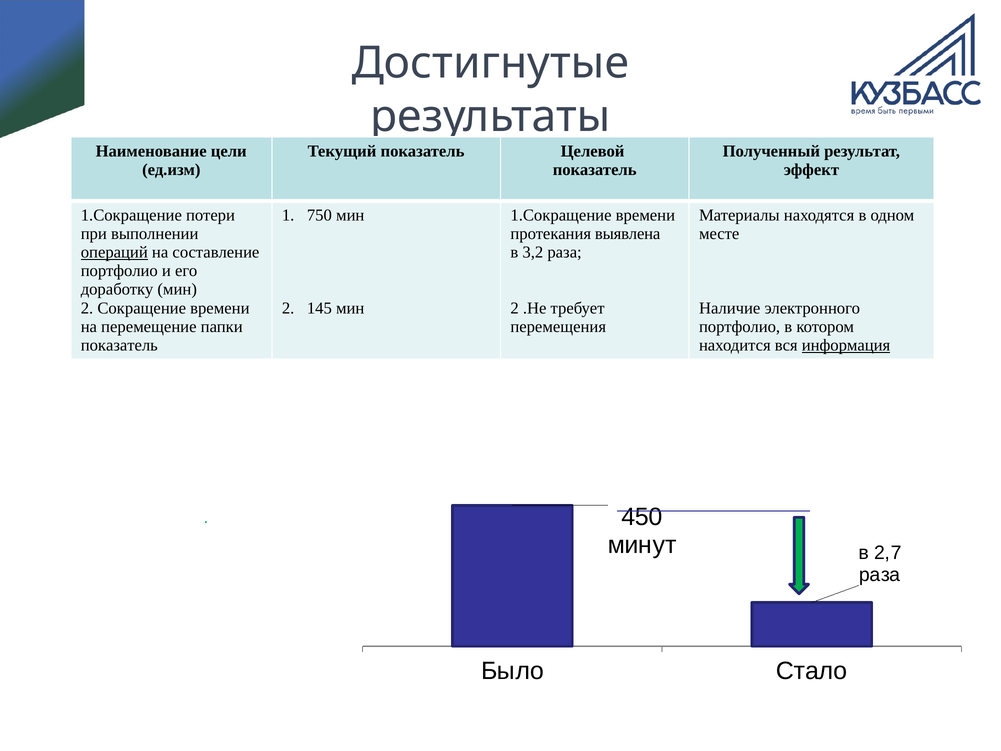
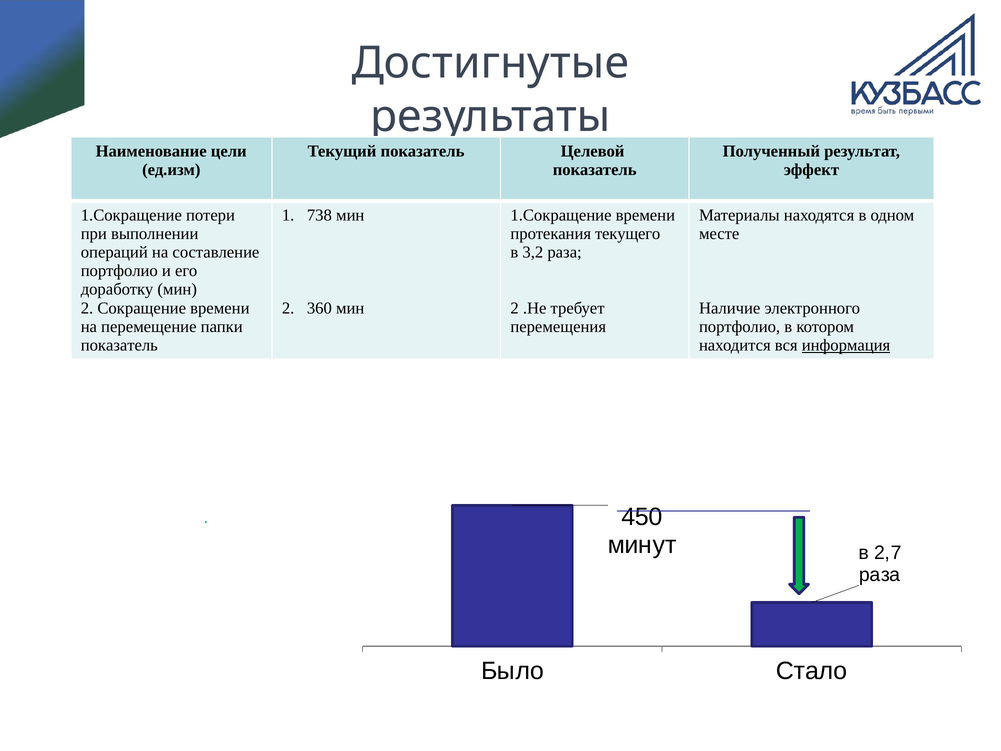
750: 750 -> 738
выявлена: выявлена -> текущего
операций underline: present -> none
145: 145 -> 360
